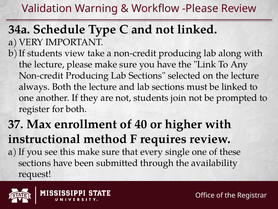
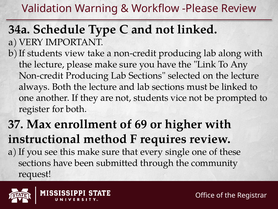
join: join -> vice
40: 40 -> 69
availability: availability -> community
